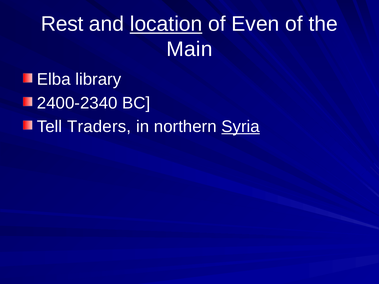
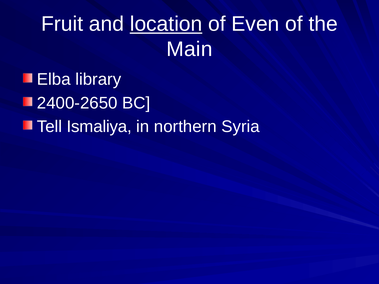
Rest: Rest -> Fruit
2400-2340: 2400-2340 -> 2400-2650
Traders: Traders -> Ismaliya
Syria underline: present -> none
